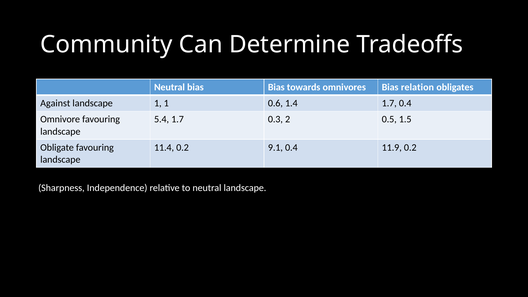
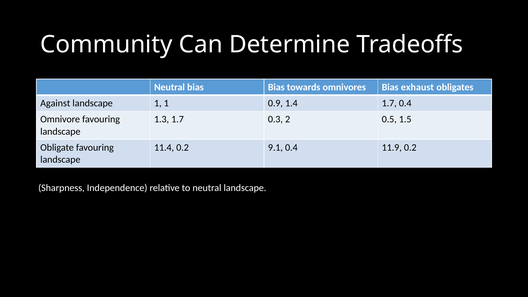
relation: relation -> exhaust
0.6: 0.6 -> 0.9
5.4: 5.4 -> 1.3
